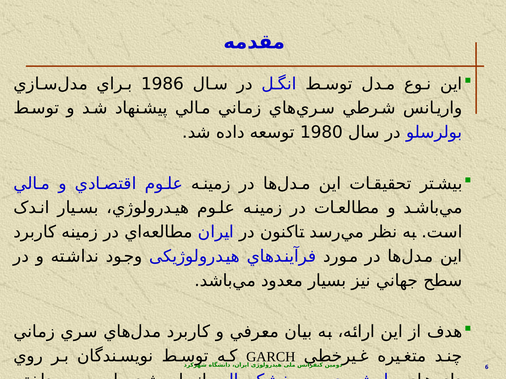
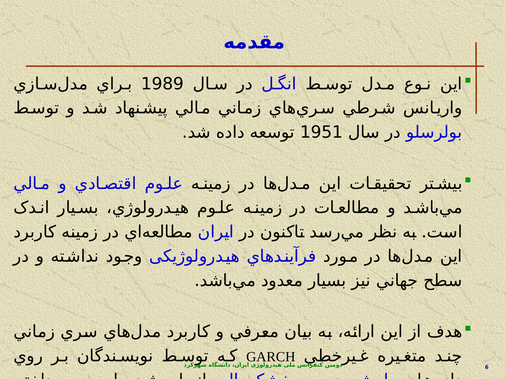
1986: 1986 -> 1989
1980: 1980 -> 1951
